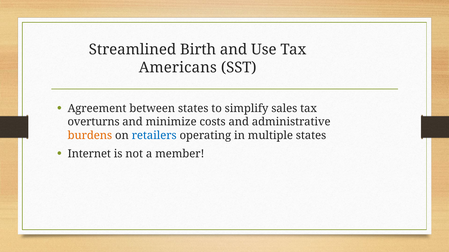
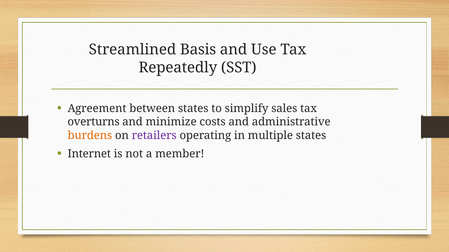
Birth: Birth -> Basis
Americans: Americans -> Repeatedly
retailers colour: blue -> purple
